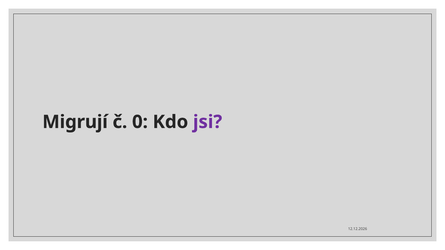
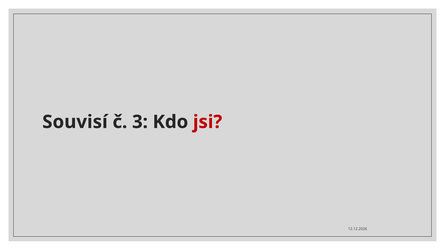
Migrují: Migrují -> Souvisí
0: 0 -> 3
jsi colour: purple -> red
